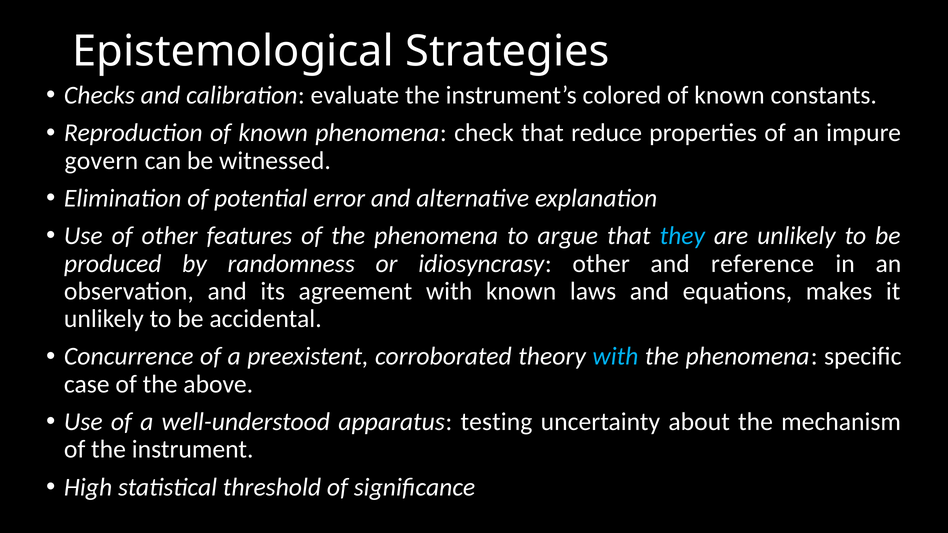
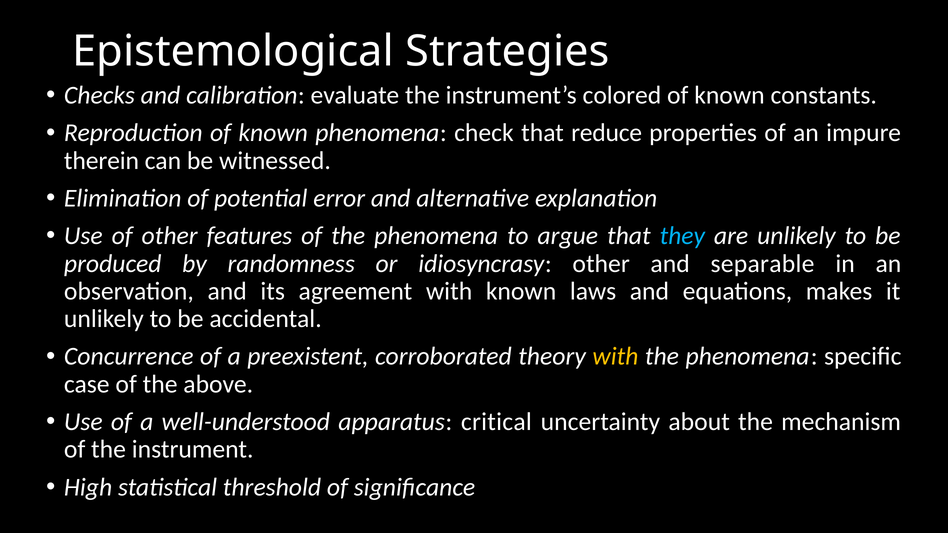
govern: govern -> therein
reference: reference -> separable
with at (615, 357) colour: light blue -> yellow
testing: testing -> critical
